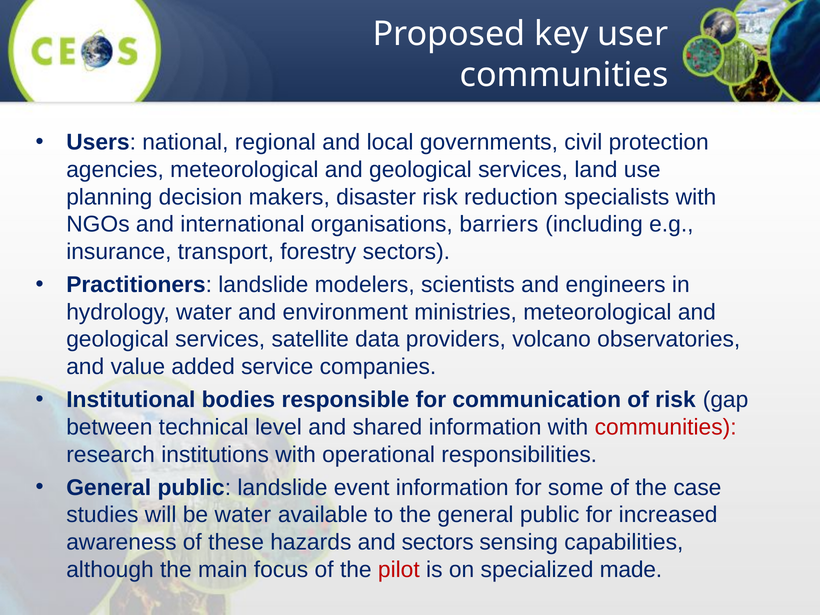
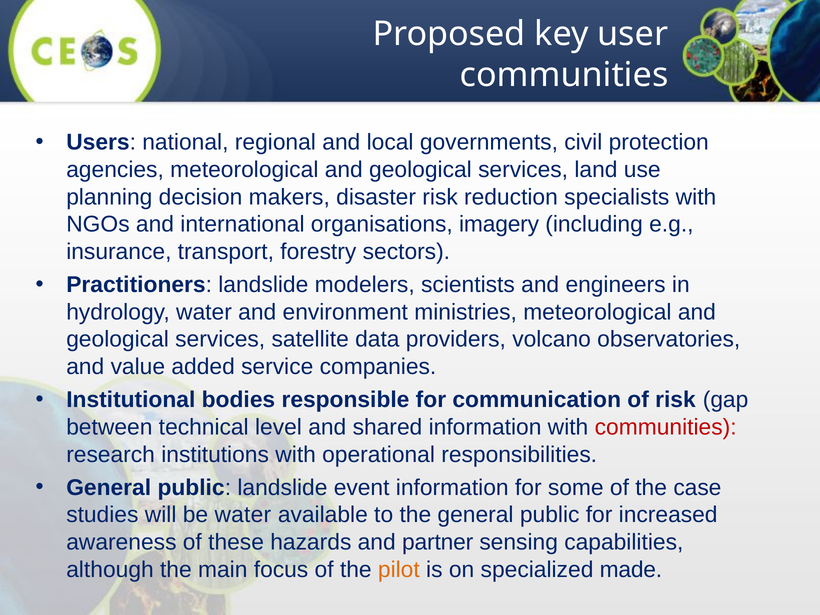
barriers: barriers -> imagery
and sectors: sectors -> partner
pilot colour: red -> orange
